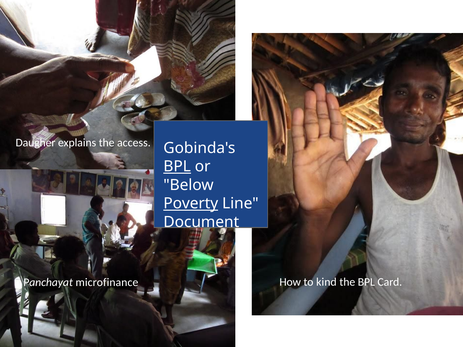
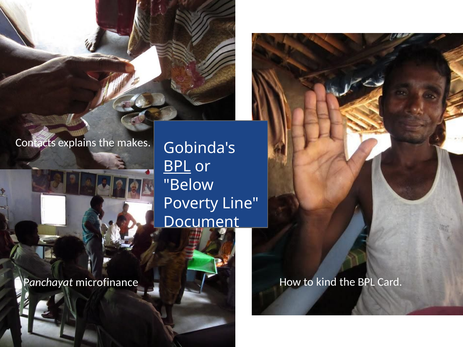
Daugher: Daugher -> Contacts
access: access -> makes
Poverty underline: present -> none
